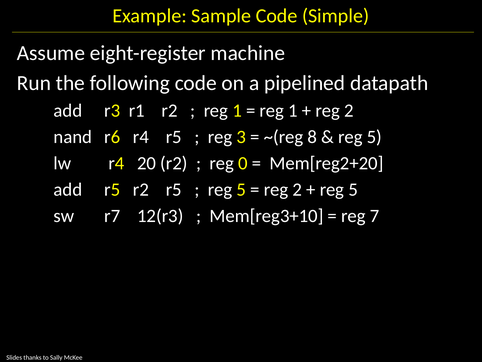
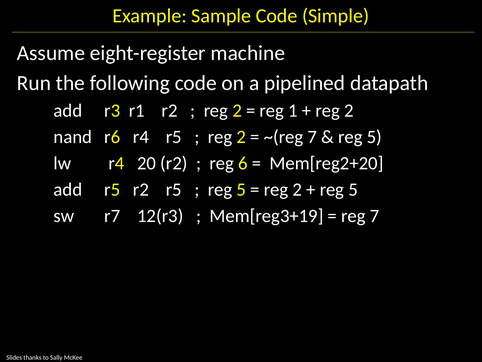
1 at (237, 111): 1 -> 2
3 at (241, 137): 3 -> 2
~(reg 8: 8 -> 7
0: 0 -> 6
Mem[reg3+10: Mem[reg3+10 -> Mem[reg3+19
